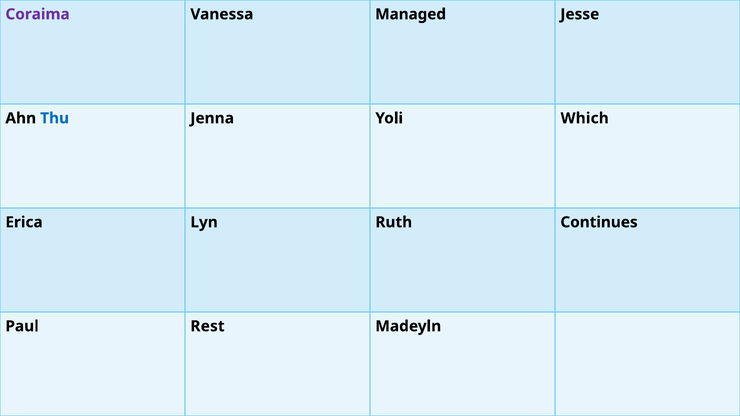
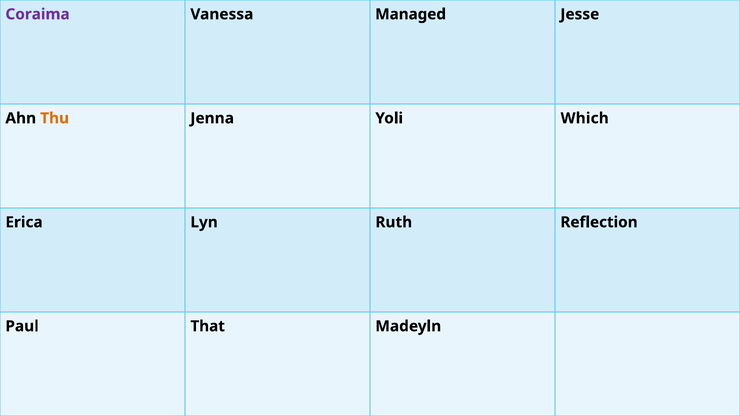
Thu colour: blue -> orange
Continues: Continues -> Reflection
Rest: Rest -> That
